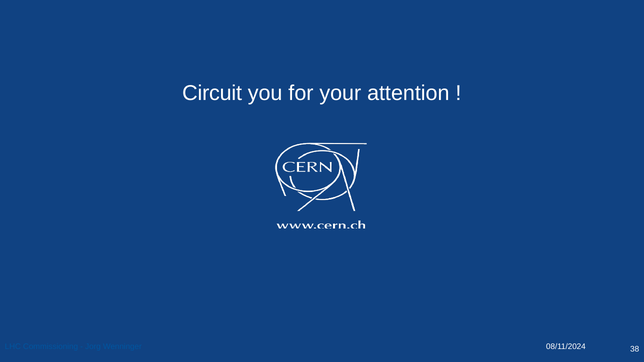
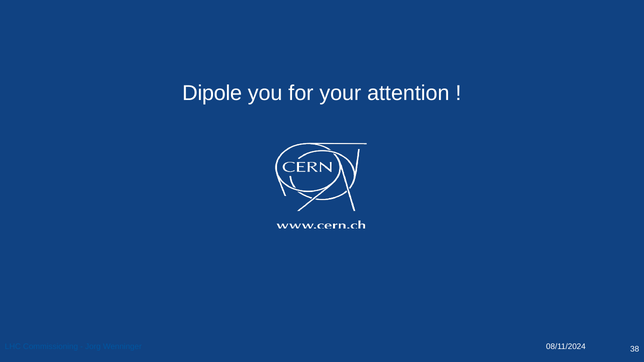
Circuit: Circuit -> Dipole
